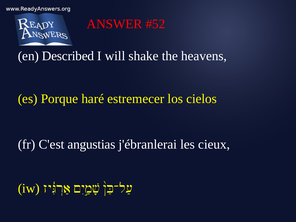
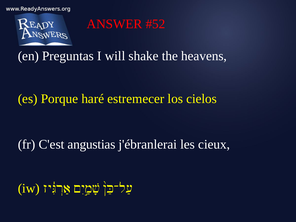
Described: Described -> Preguntas
